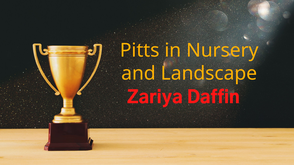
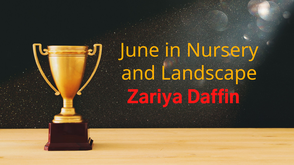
Pitts: Pitts -> June
